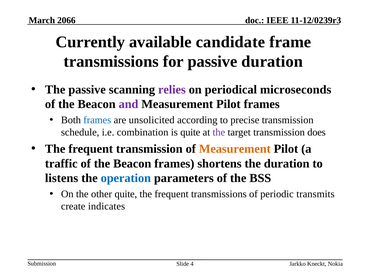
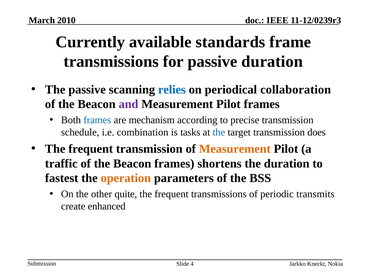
2066: 2066 -> 2010
candidate: candidate -> standards
relies colour: purple -> blue
microseconds: microseconds -> collaboration
unsolicited: unsolicited -> mechanism
is quite: quite -> tasks
the at (219, 132) colour: purple -> blue
listens: listens -> fastest
operation colour: blue -> orange
indicates: indicates -> enhanced
